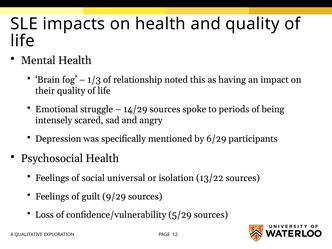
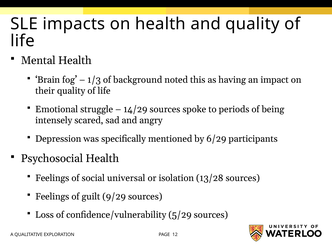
relationship: relationship -> background
13/22: 13/22 -> 13/28
